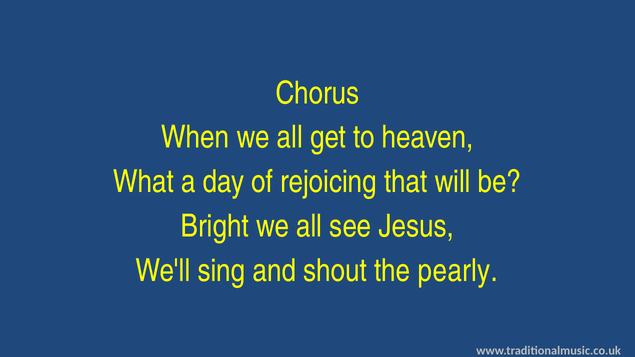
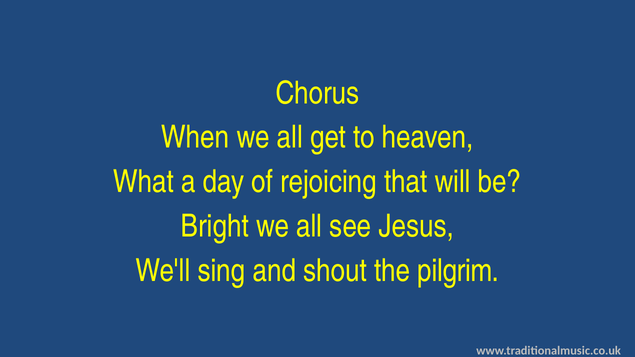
pearly: pearly -> pilgrim
